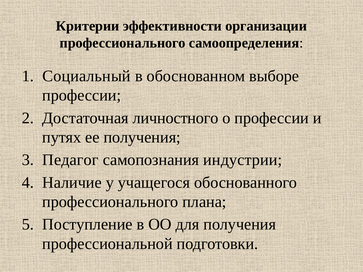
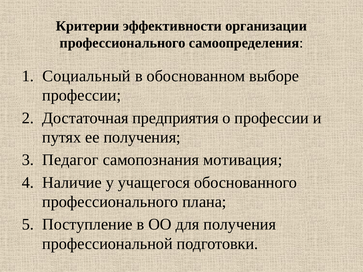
личностного: личностного -> предприятия
индустрии: индустрии -> мотивация
